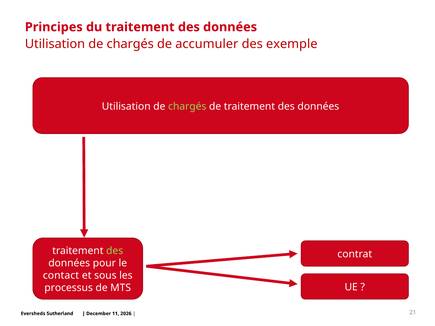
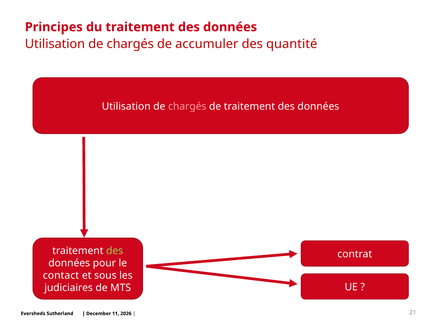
exemple: exemple -> quantité
chargés at (187, 106) colour: light green -> pink
processus: processus -> judiciaires
